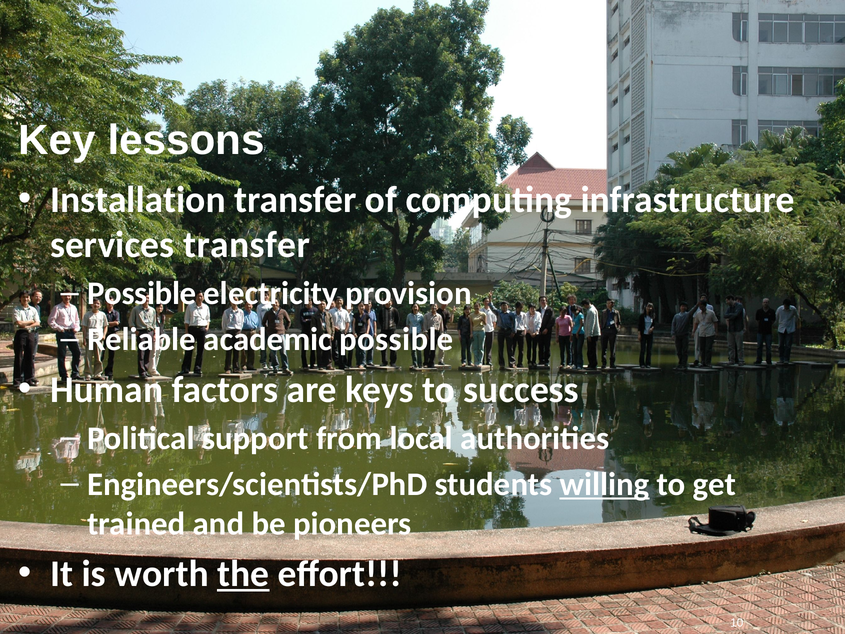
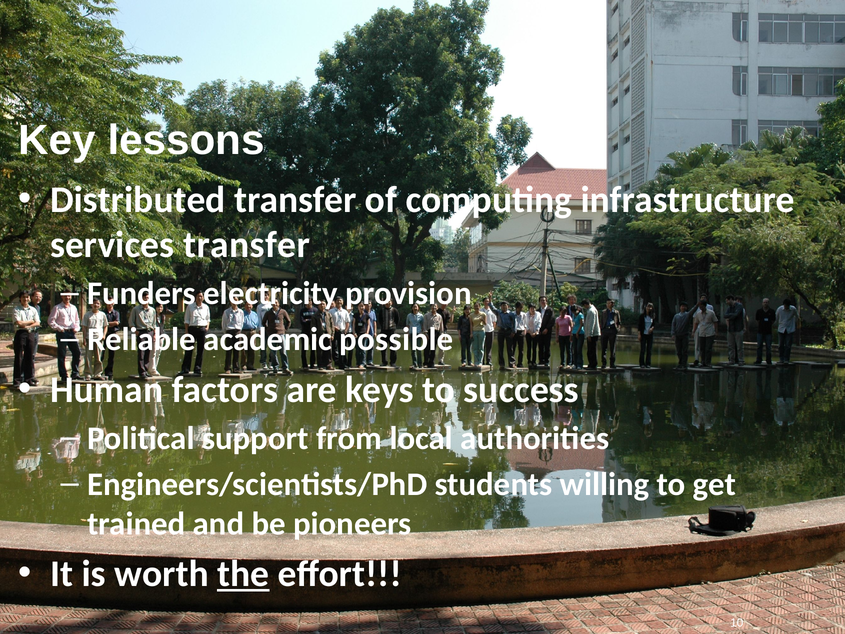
Installation: Installation -> Distributed
Possible at (142, 293): Possible -> Funders
willing underline: present -> none
